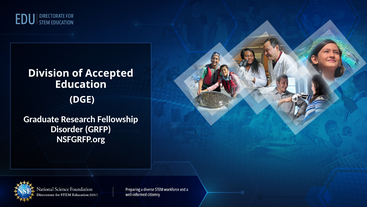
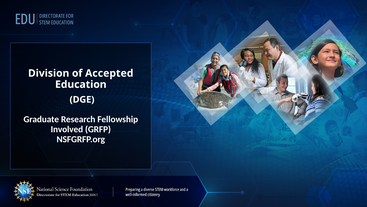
Disorder: Disorder -> Involved
